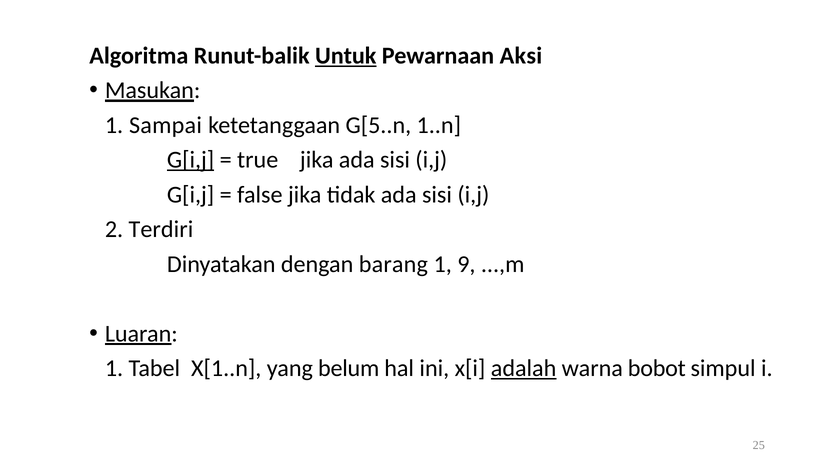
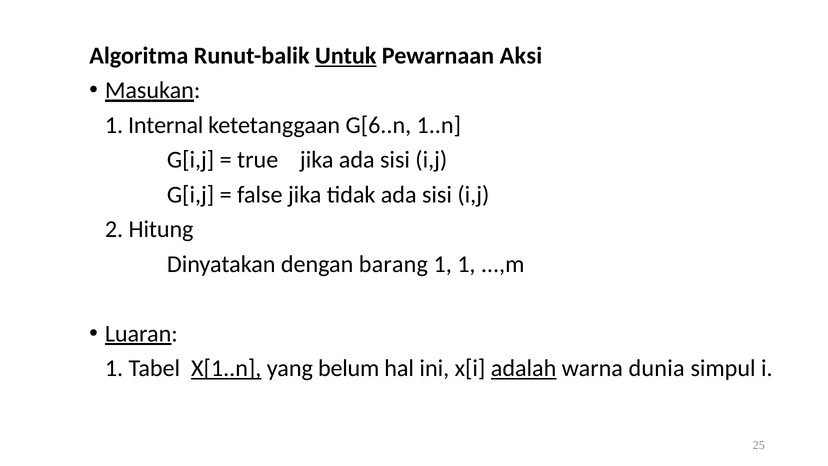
Sampai: Sampai -> Internal
G[5..n: G[5..n -> G[6..n
G[i,j at (191, 160) underline: present -> none
Terdiri: Terdiri -> Hitung
1 9: 9 -> 1
X[1..n underline: none -> present
bobot: bobot -> dunia
